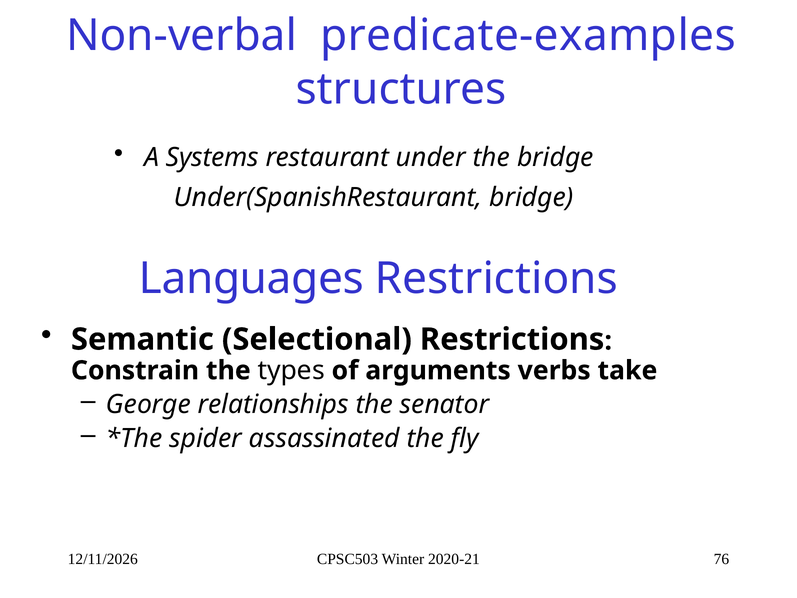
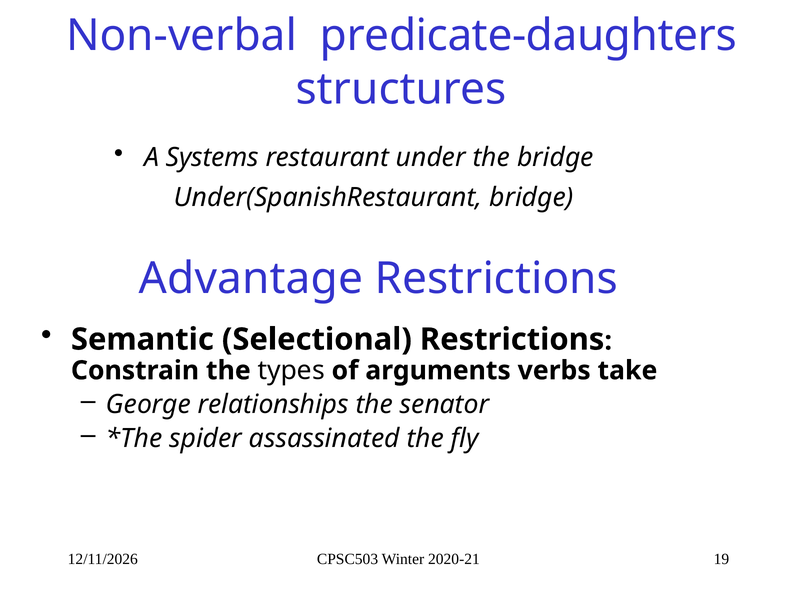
predicate-examples: predicate-examples -> predicate-daughters
Languages: Languages -> Advantage
76: 76 -> 19
